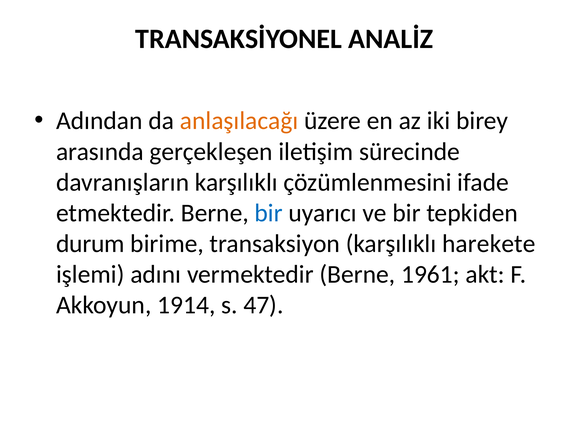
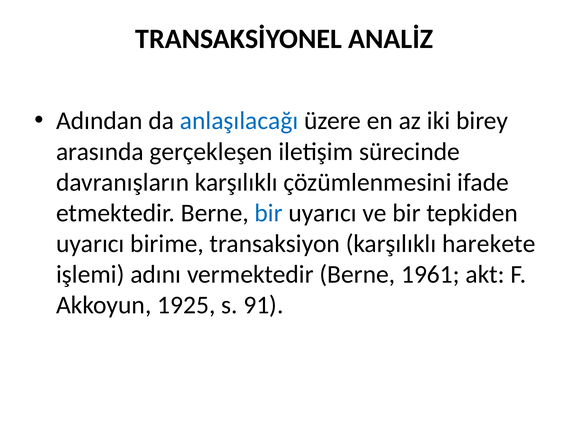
anlaşılacağı colour: orange -> blue
durum at (90, 243): durum -> uyarıcı
1914: 1914 -> 1925
47: 47 -> 91
